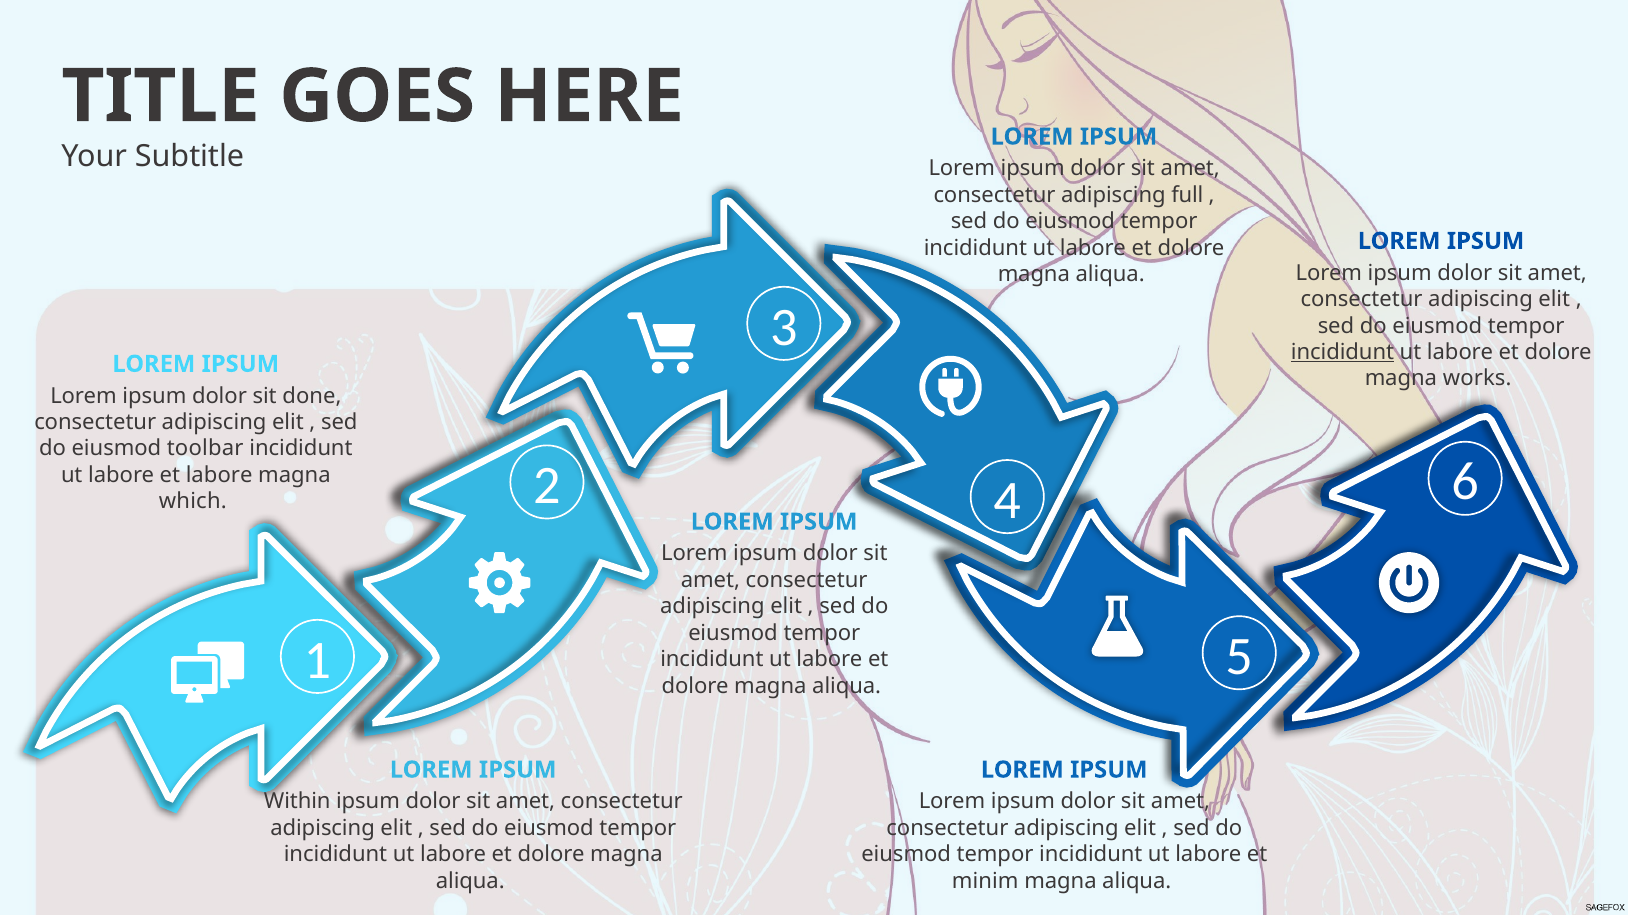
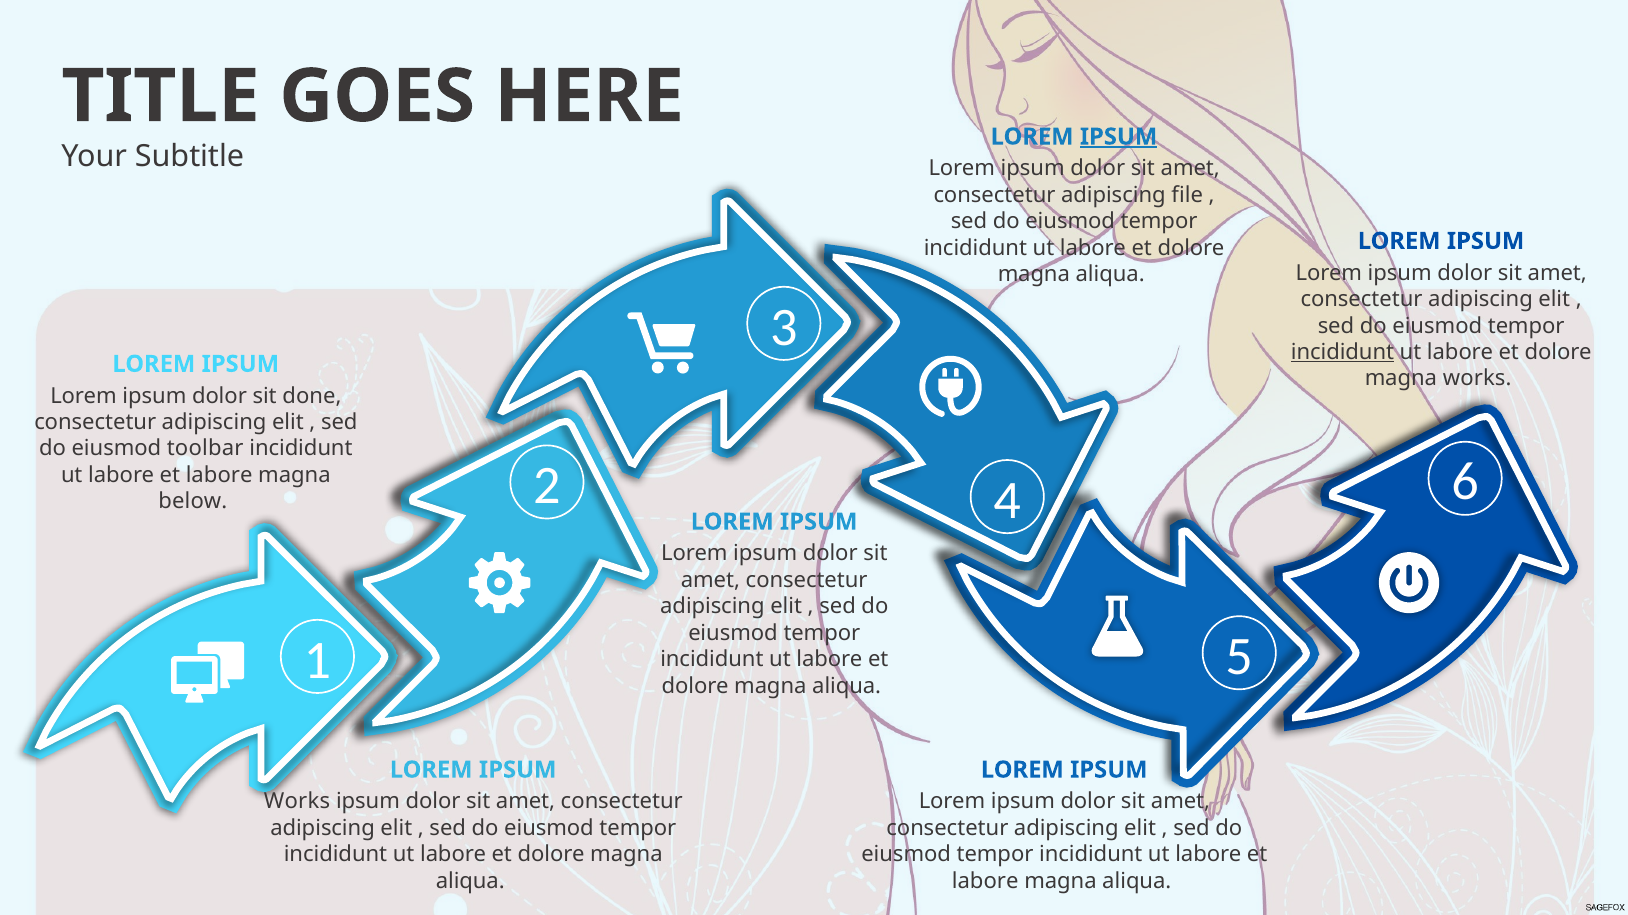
IPSUM at (1119, 137) underline: none -> present
full: full -> file
which: which -> below
Within at (297, 802): Within -> Works
minim at (985, 882): minim -> labore
